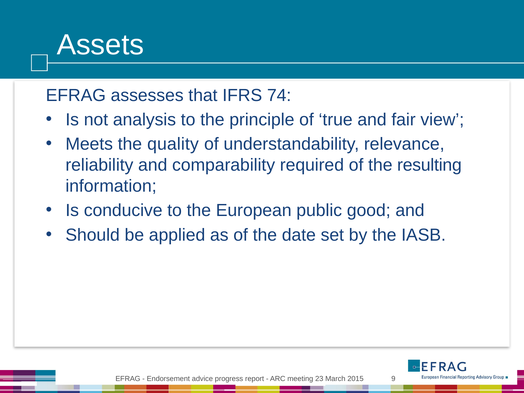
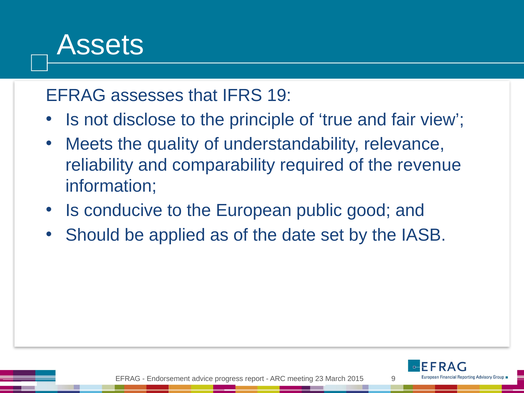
74: 74 -> 19
analysis: analysis -> disclose
resulting: resulting -> revenue
